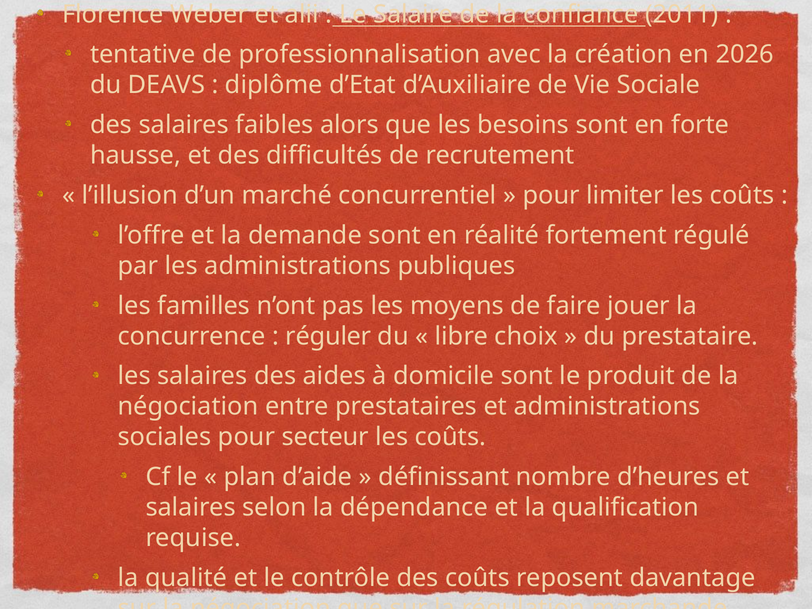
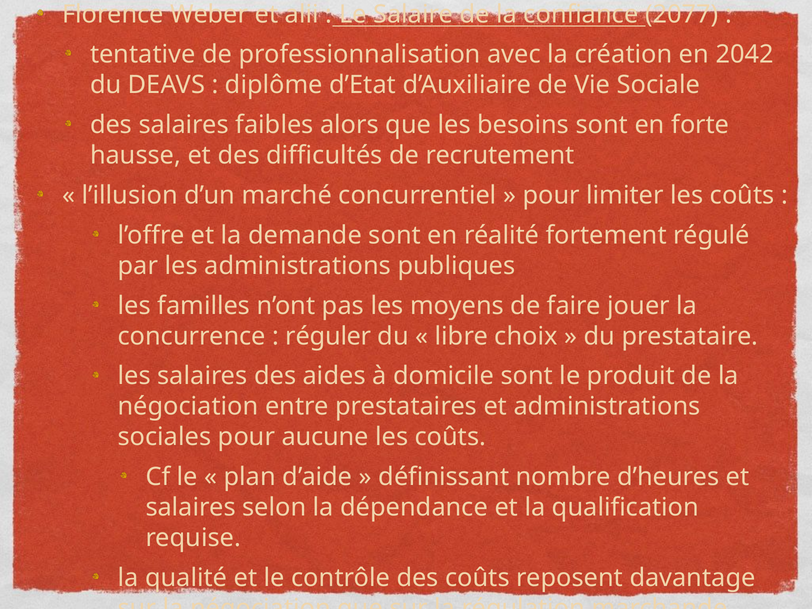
2011: 2011 -> 2077
2026: 2026 -> 2042
secteur: secteur -> aucune
